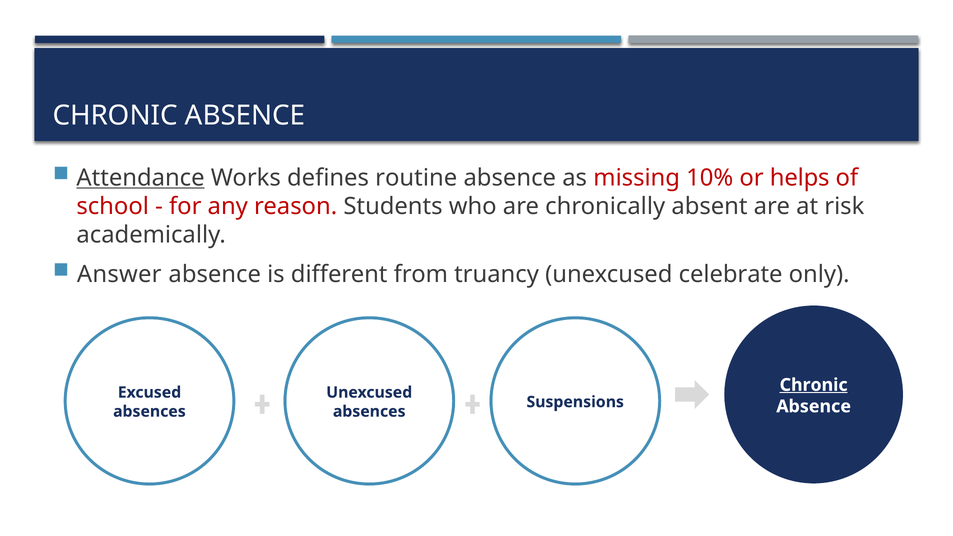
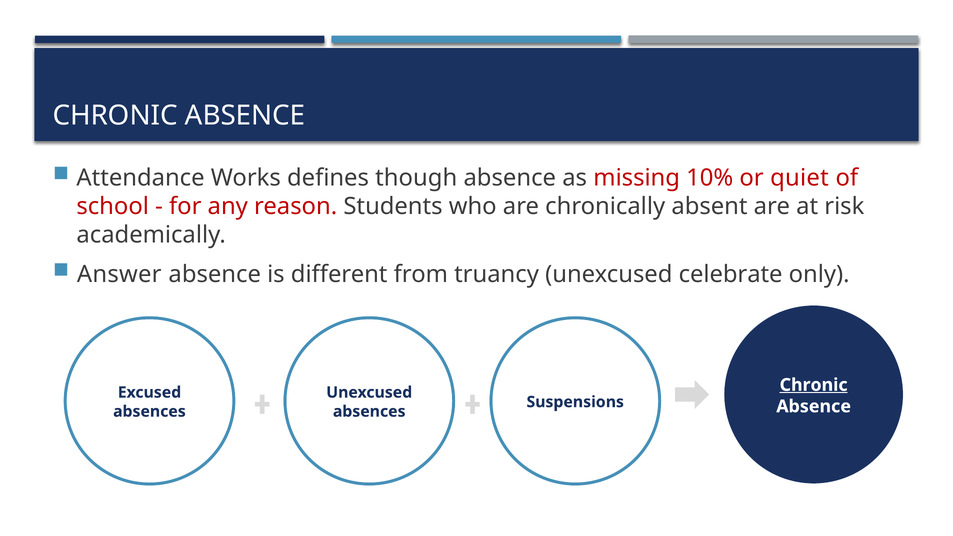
Attendance underline: present -> none
routine: routine -> though
helps: helps -> quiet
